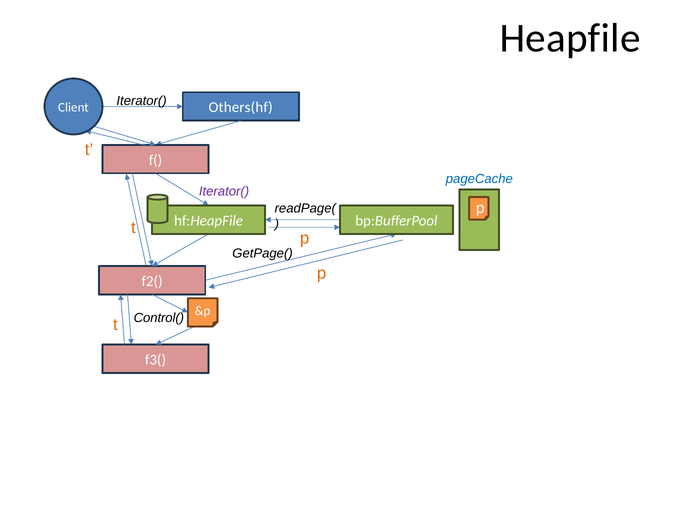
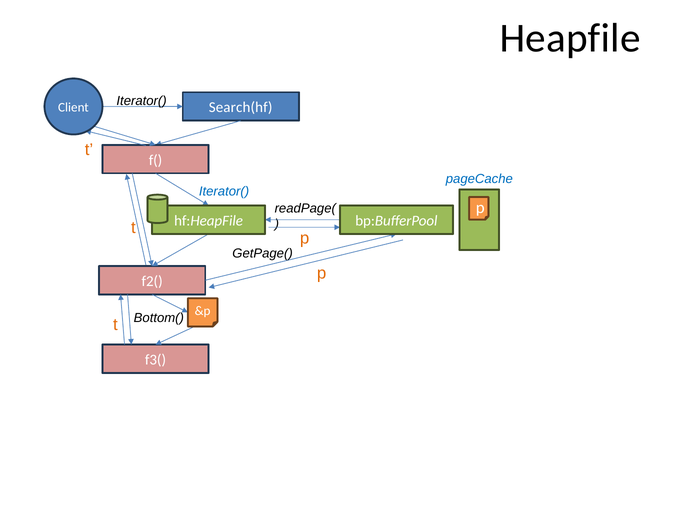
Others(hf: Others(hf -> Search(hf
Iterator( at (224, 191) colour: purple -> blue
Control(: Control( -> Bottom(
